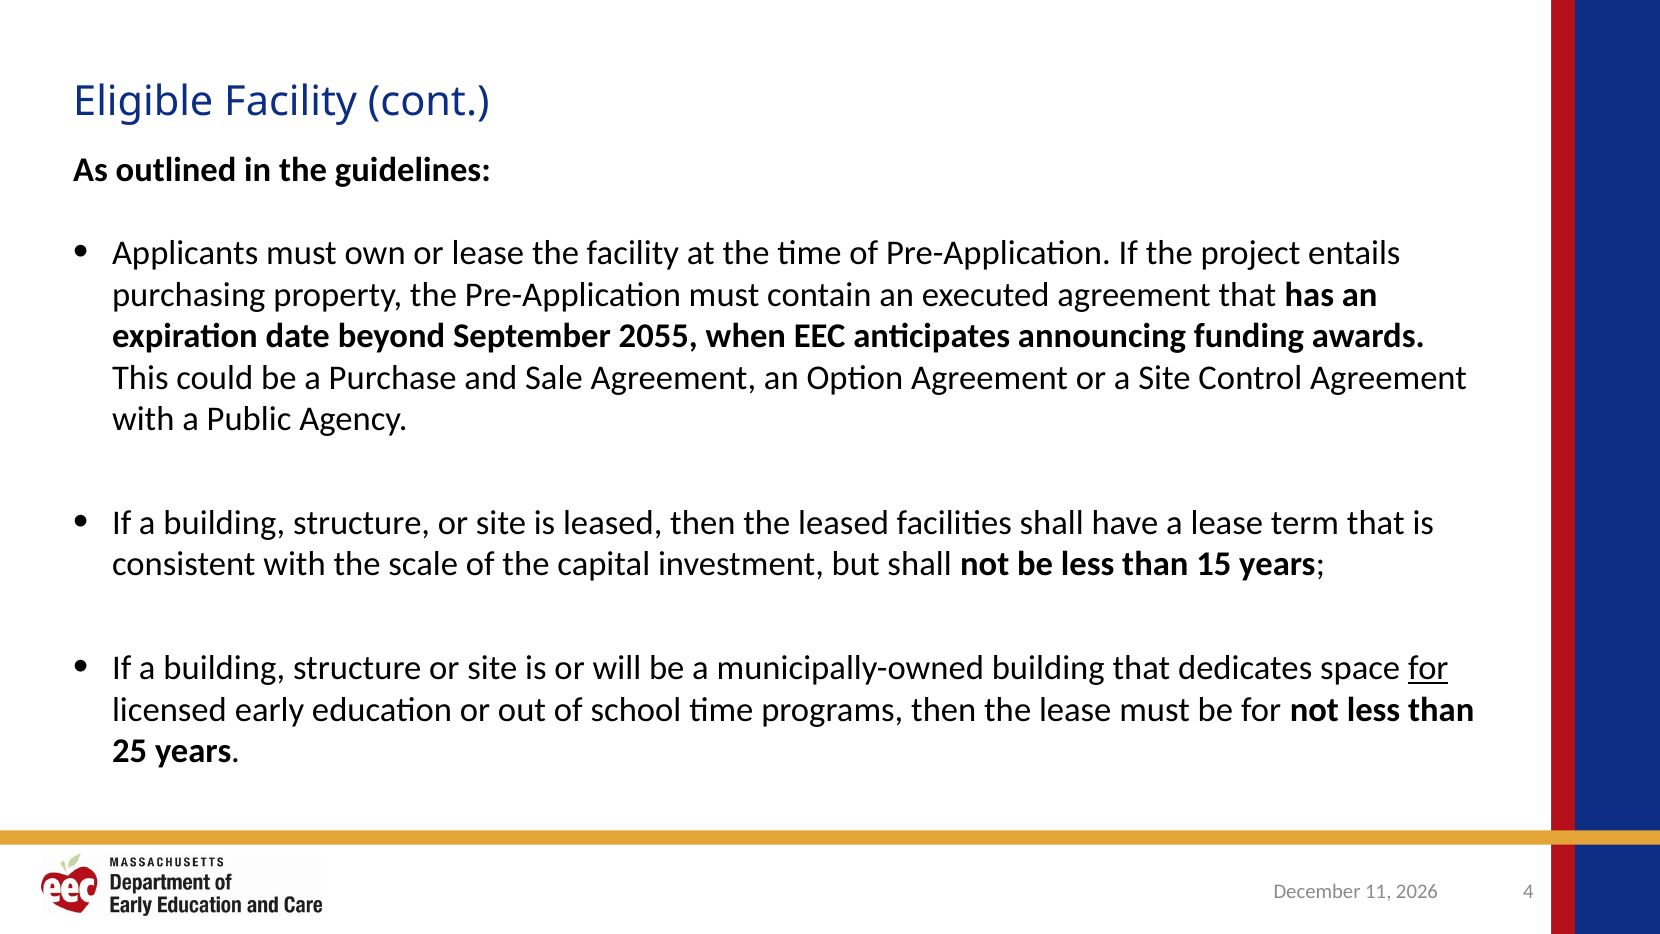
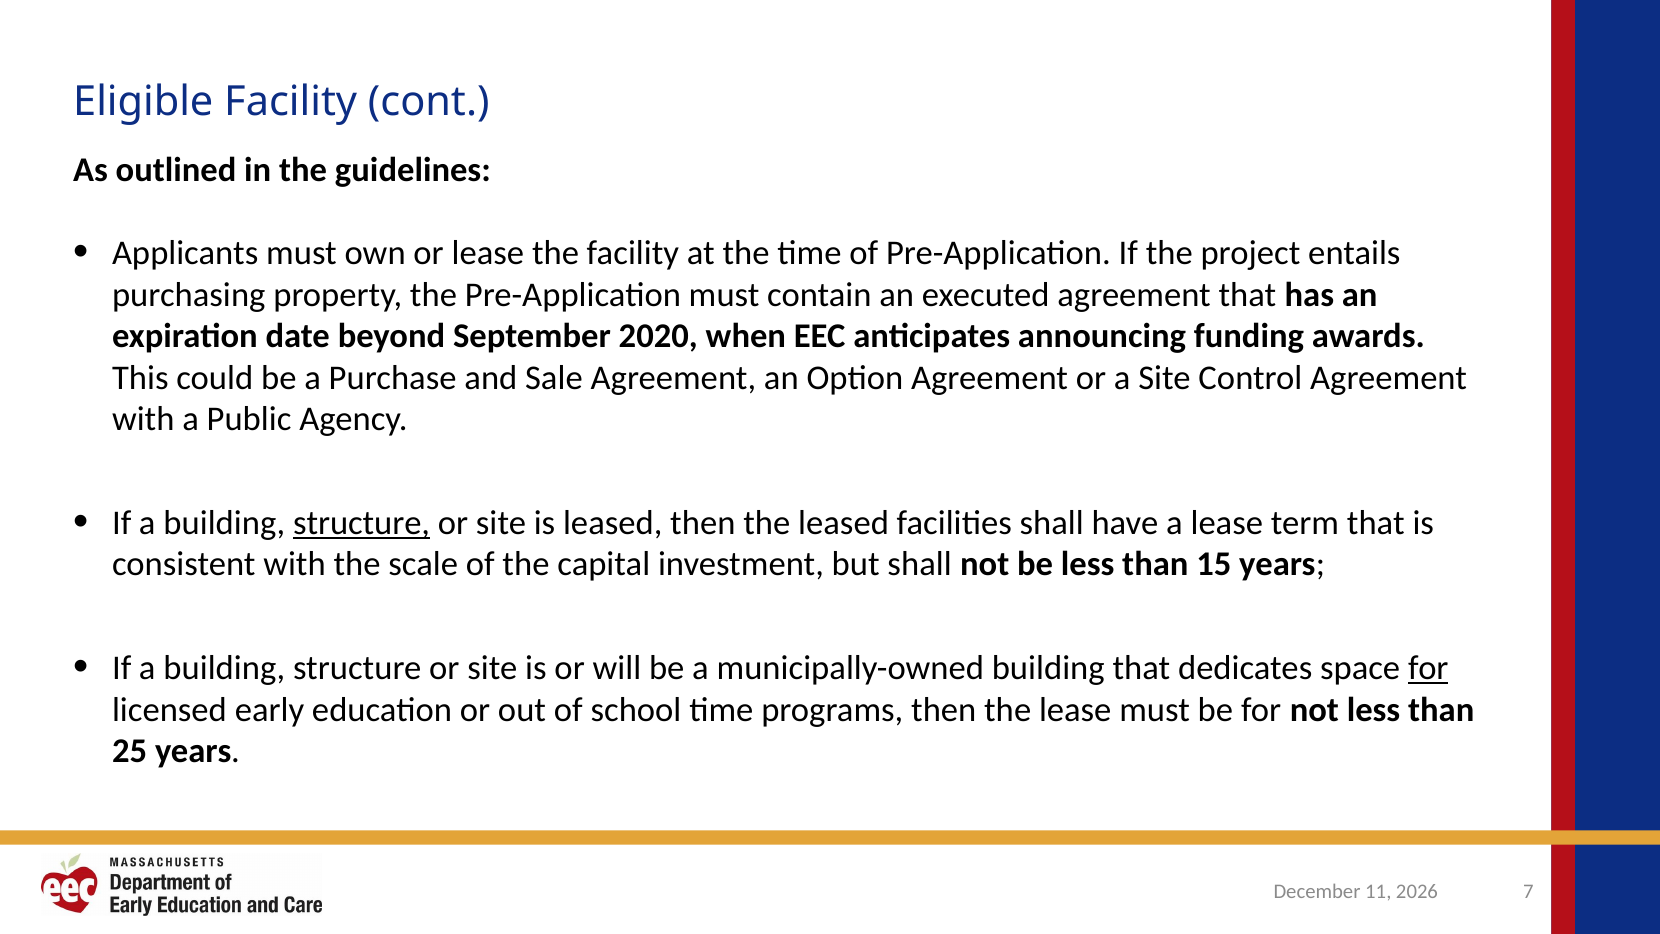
2055: 2055 -> 2020
structure at (362, 523) underline: none -> present
4: 4 -> 7
